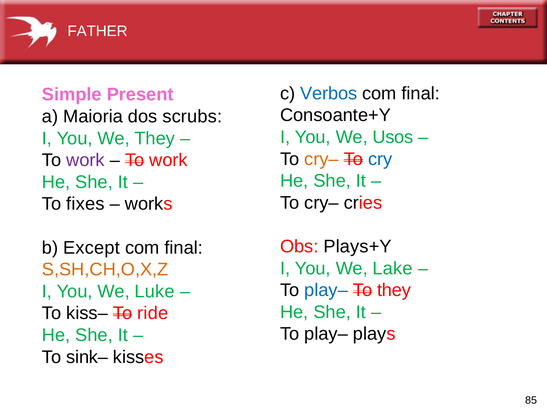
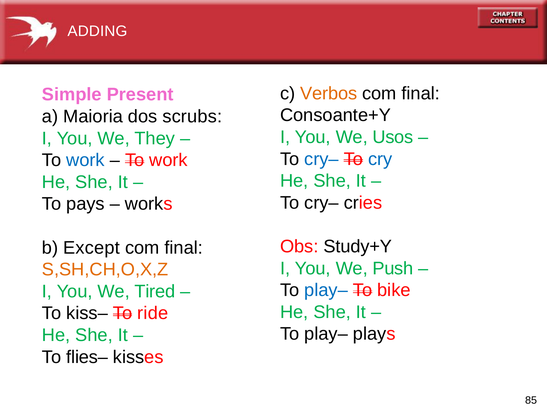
FATHER: FATHER -> ADDING
Verbos colour: blue -> orange
cry– at (321, 159) colour: orange -> blue
work at (85, 160) colour: purple -> blue
fixes: fixes -> pays
Plays+Y: Plays+Y -> Study+Y
Lake: Lake -> Push
To they: they -> bike
Luke: Luke -> Tired
sink–: sink– -> flies–
